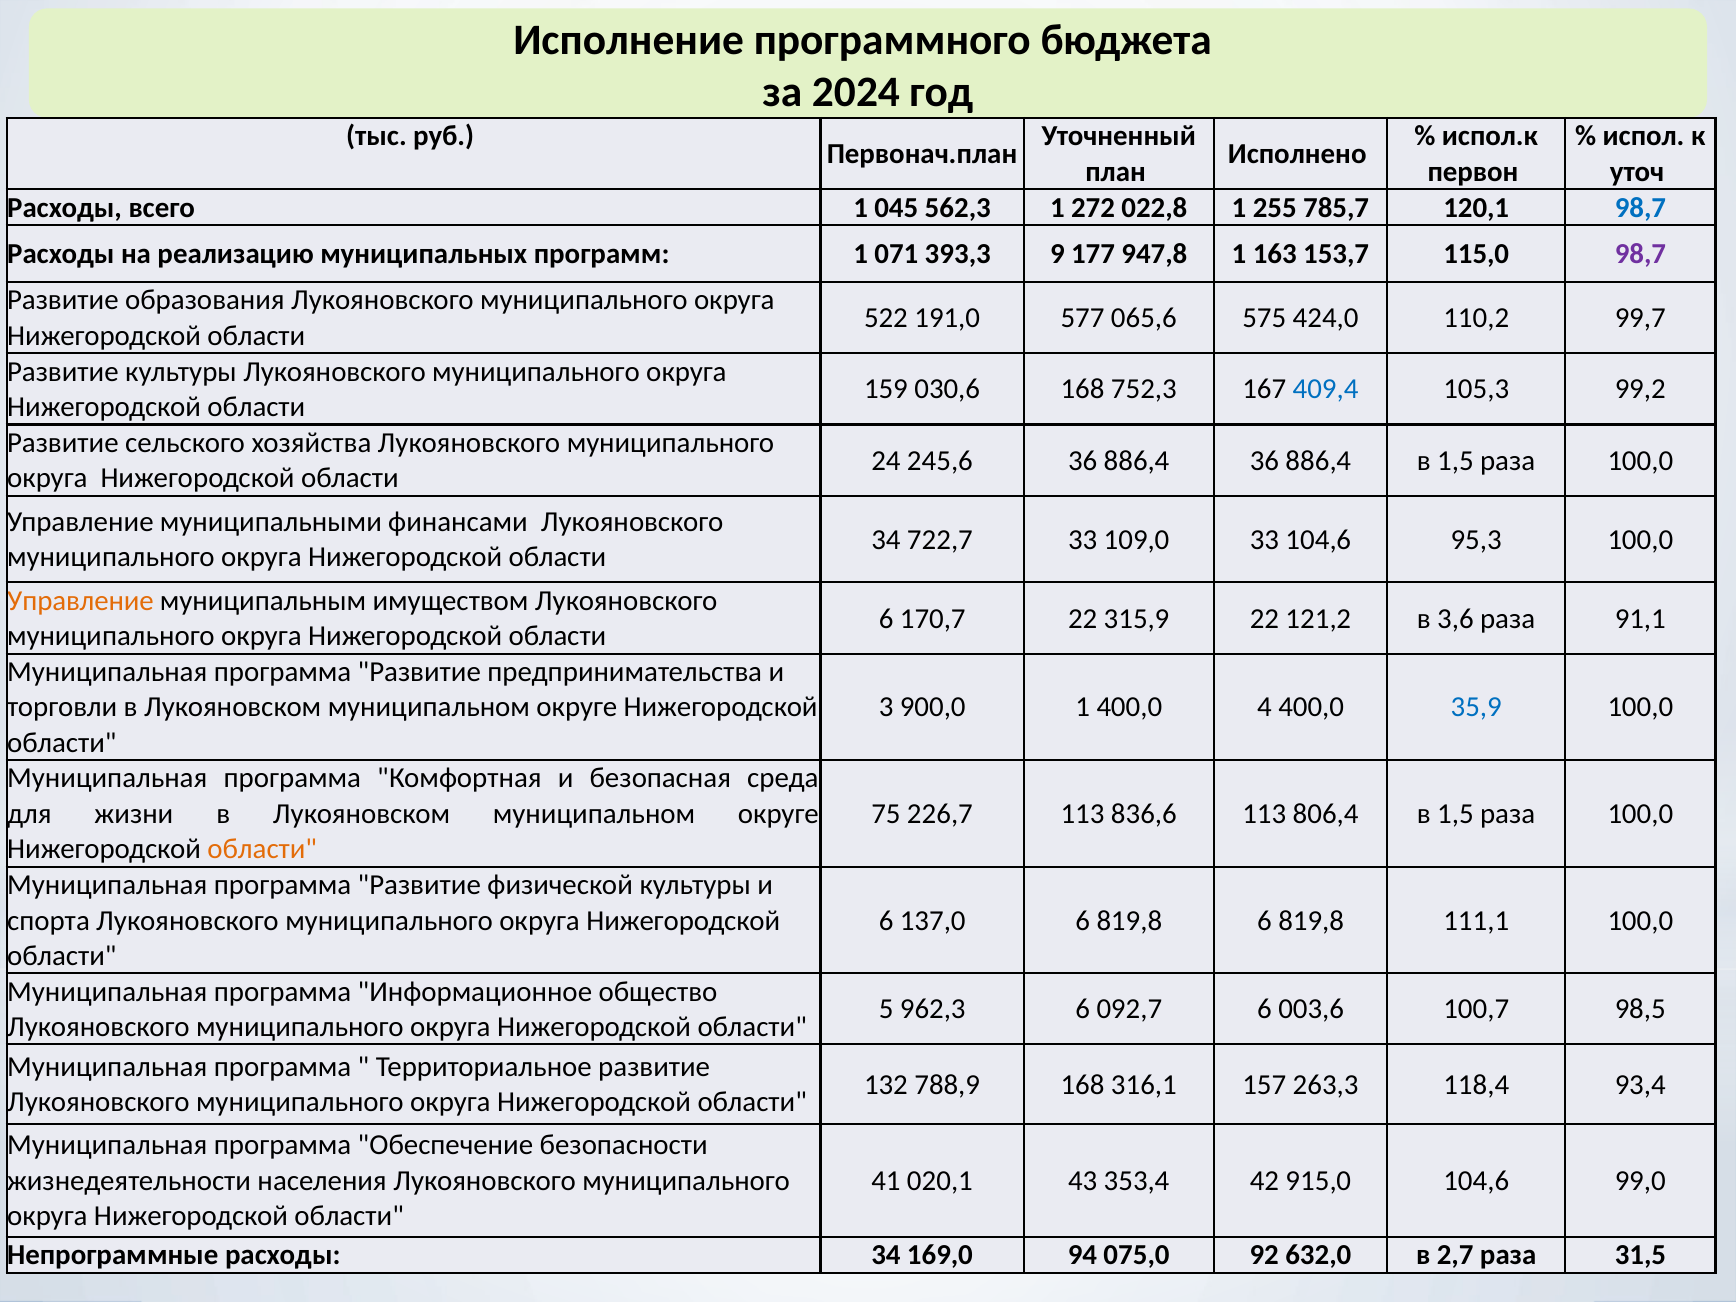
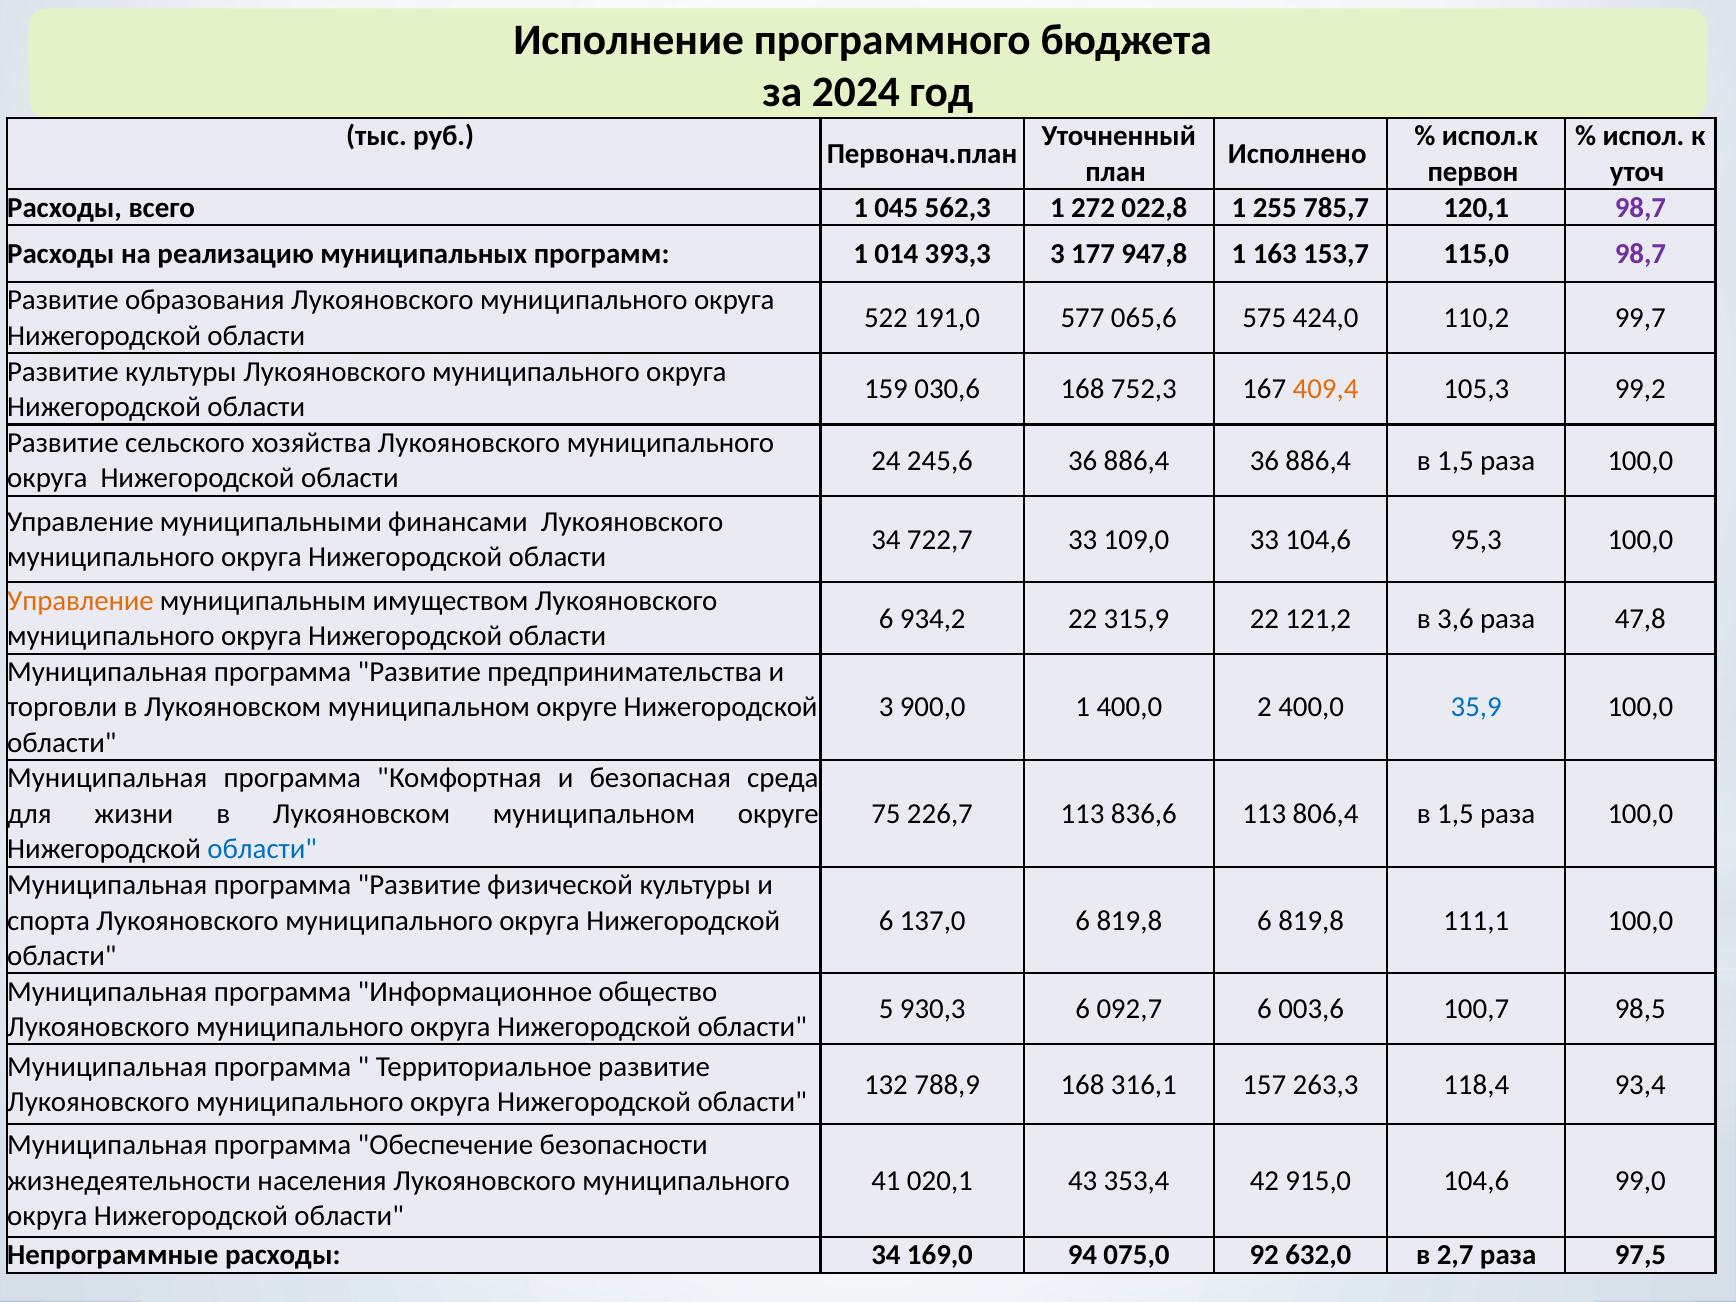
98,7 at (1640, 208) colour: blue -> purple
071: 071 -> 014
393,3 9: 9 -> 3
409,4 colour: blue -> orange
170,7: 170,7 -> 934,2
91,1: 91,1 -> 47,8
4: 4 -> 2
области at (262, 849) colour: orange -> blue
962,3: 962,3 -> 930,3
31,5: 31,5 -> 97,5
